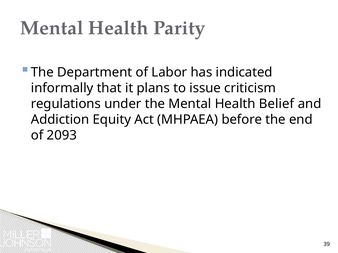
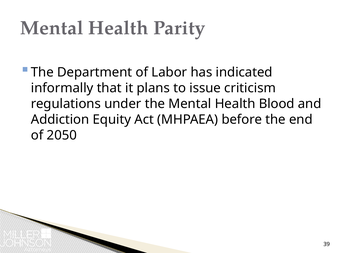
Belief: Belief -> Blood
2093: 2093 -> 2050
